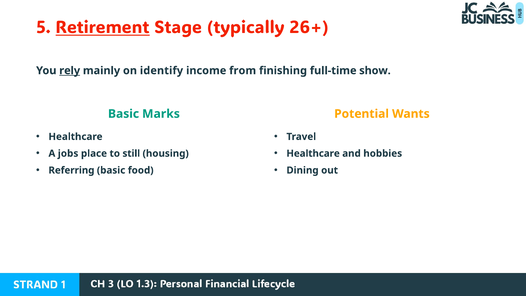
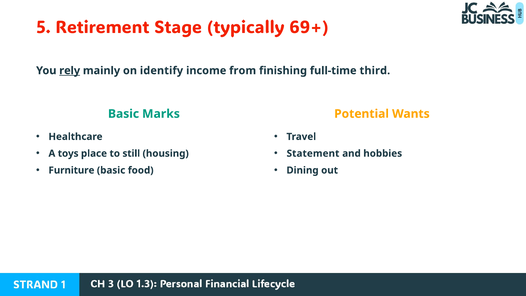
Retirement underline: present -> none
26+: 26+ -> 69+
show: show -> third
jobs: jobs -> toys
Healthcare at (313, 153): Healthcare -> Statement
Referring: Referring -> Furniture
